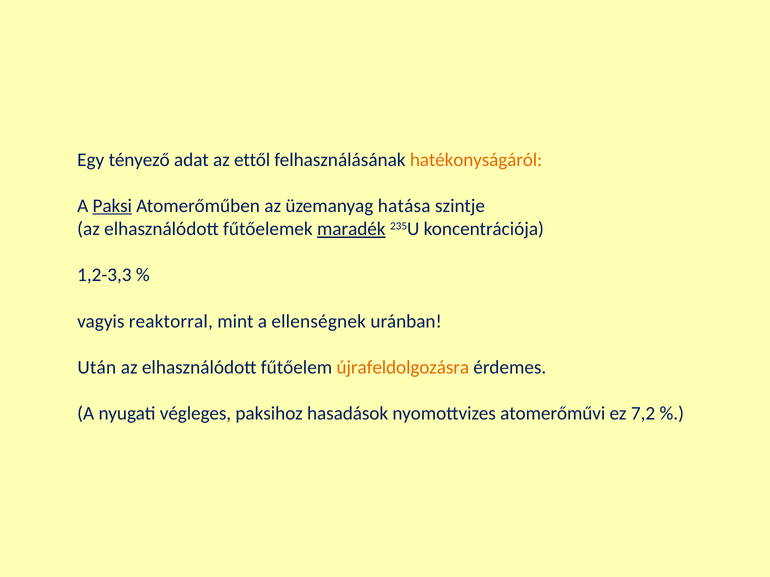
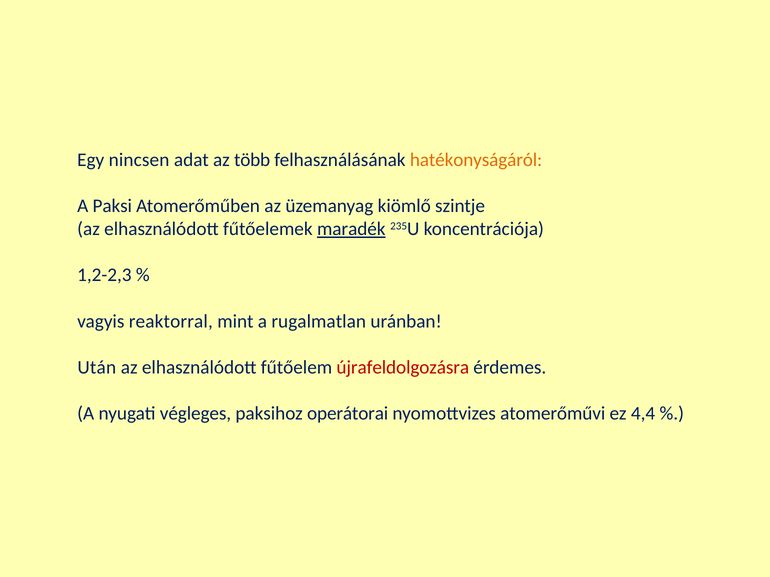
tényező: tényező -> nincsen
ettől: ettől -> több
Paksi underline: present -> none
hatása: hatása -> kiömlő
1,2-3,3: 1,2-3,3 -> 1,2-2,3
ellenségnek: ellenségnek -> rugalmatlan
újrafeldolgozásra colour: orange -> red
hasadások: hasadások -> operátorai
7,2: 7,2 -> 4,4
